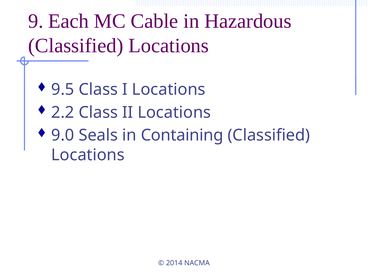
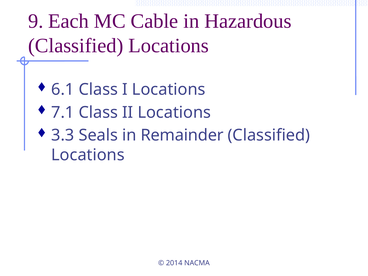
9.5: 9.5 -> 6.1
2.2: 2.2 -> 7.1
9.0: 9.0 -> 3.3
Containing: Containing -> Remainder
